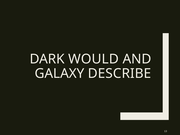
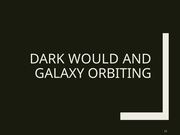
DESCRIBE: DESCRIBE -> ORBITING
